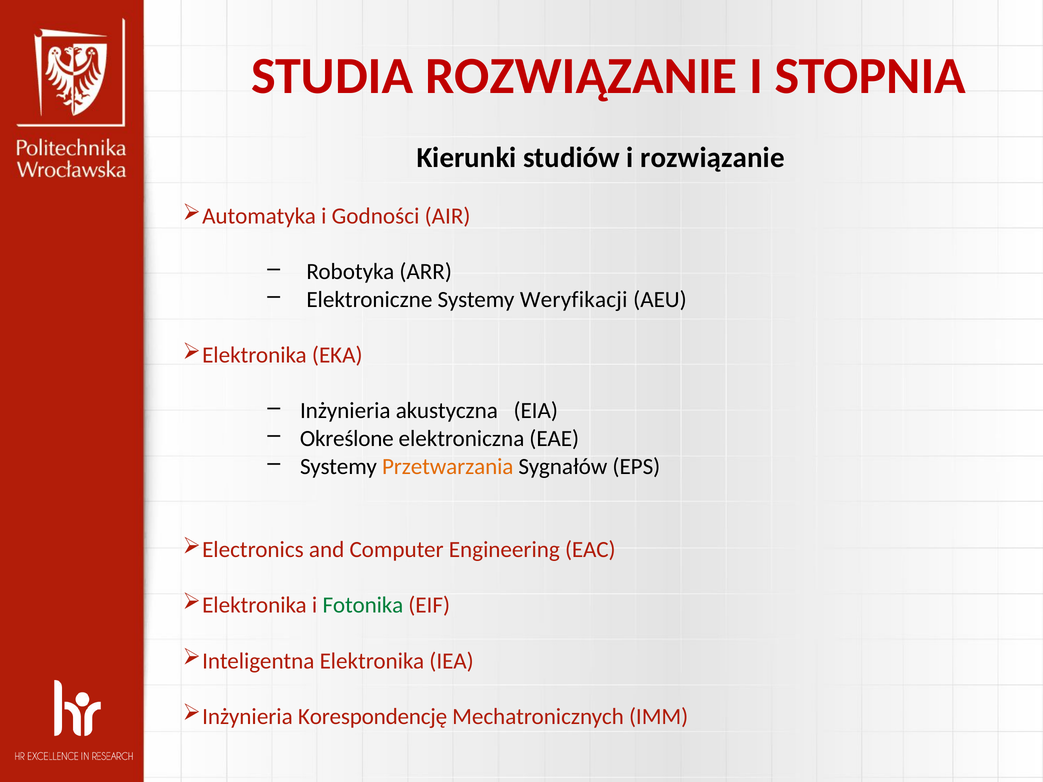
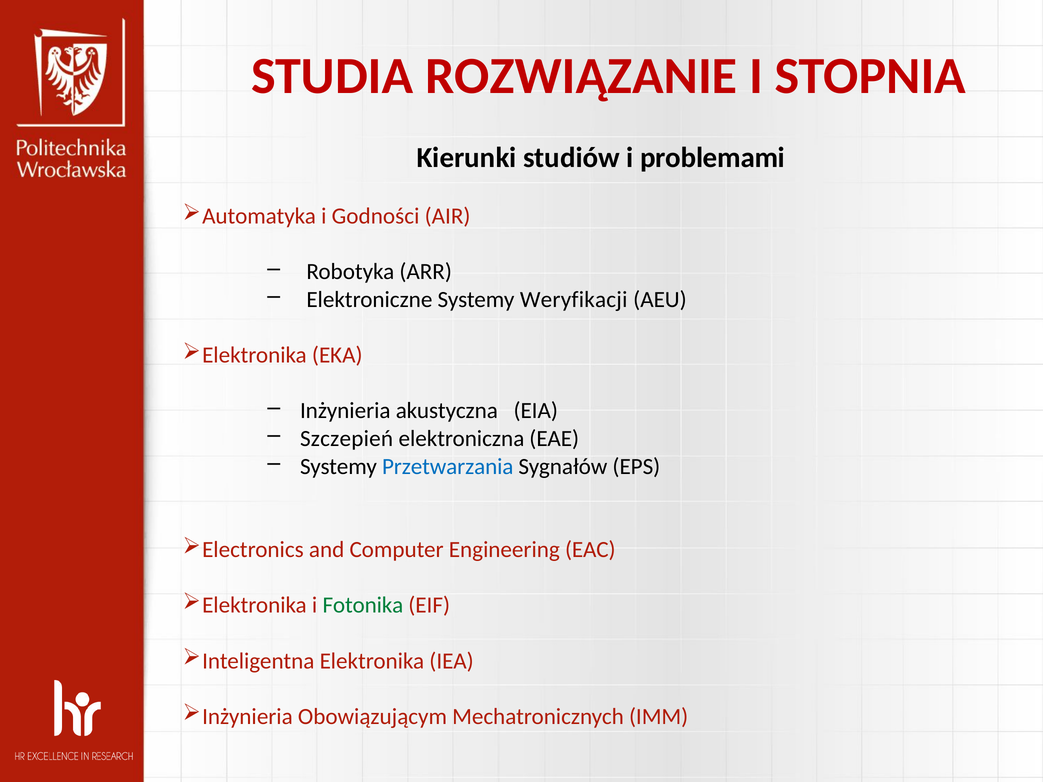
i rozwiązanie: rozwiązanie -> problemami
Określone: Określone -> Szczepień
Przetwarzania colour: orange -> blue
Korespondencję: Korespondencję -> Obowiązującym
